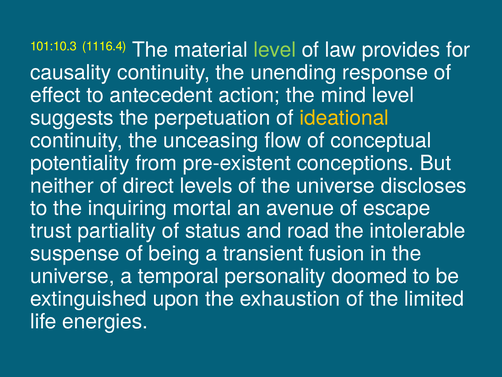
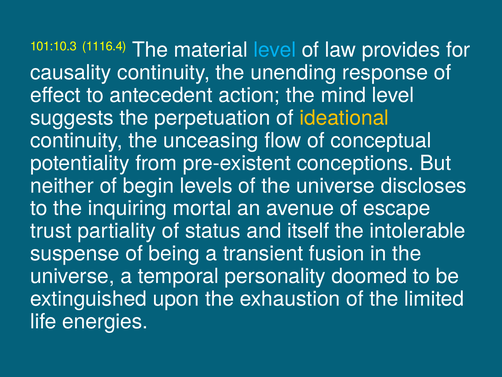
level at (275, 50) colour: light green -> light blue
direct: direct -> begin
road: road -> itself
